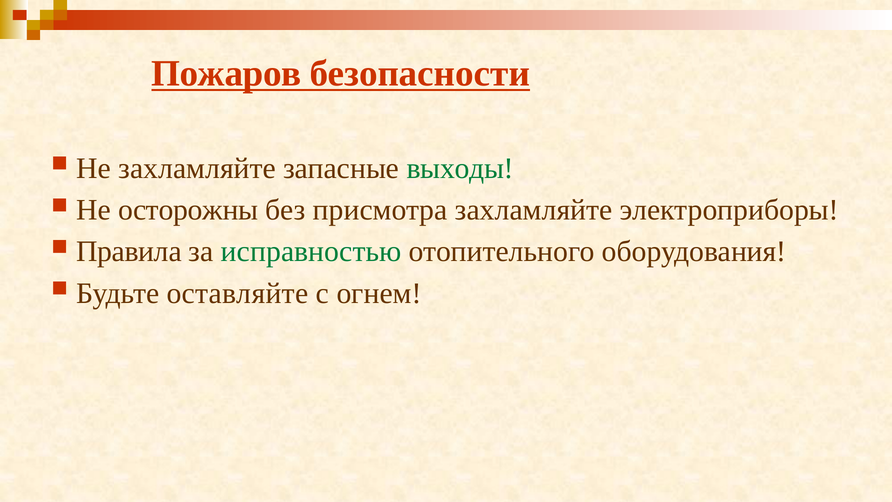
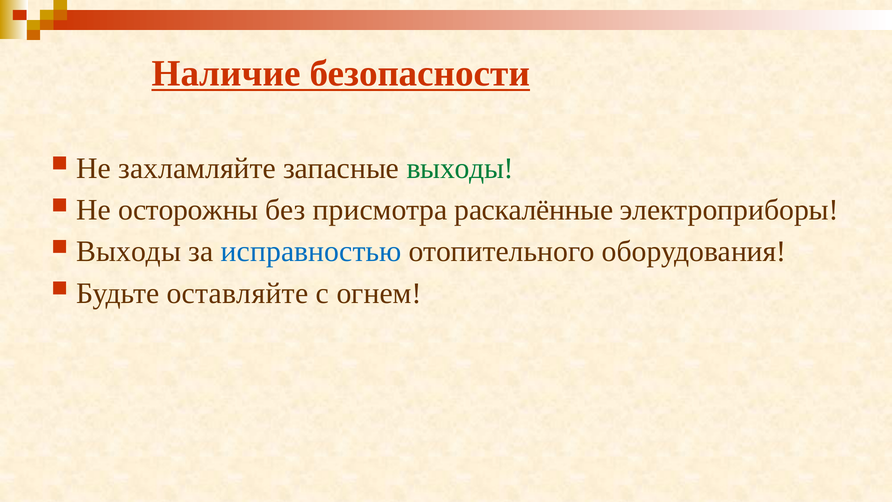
Пожаров: Пожаров -> Наличие
присмотра захламляйте: захламляйте -> раскалённые
Правила at (129, 251): Правила -> Выходы
исправностью colour: green -> blue
